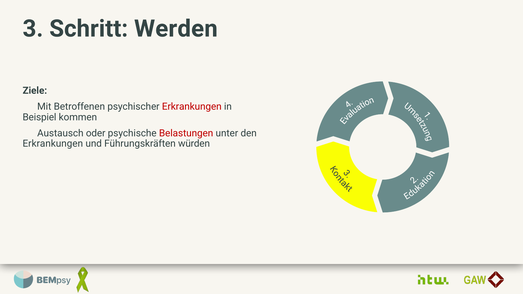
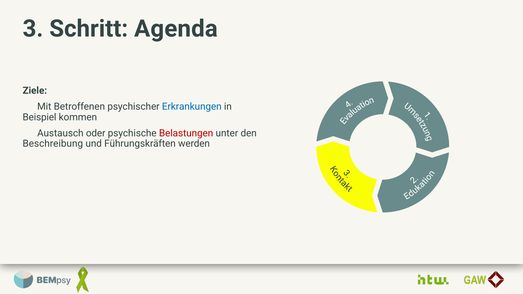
Werden: Werden -> Agenda
Erkrankungen at (192, 107) colour: red -> blue
Erkrankungen at (53, 144): Erkrankungen -> Beschreibung
würden: würden -> werden
